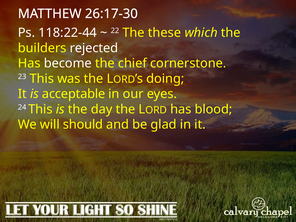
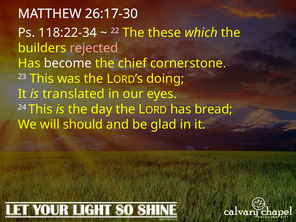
118:22-44: 118:22-44 -> 118:22-34
rejected colour: white -> pink
acceptable: acceptable -> translated
blood: blood -> bread
